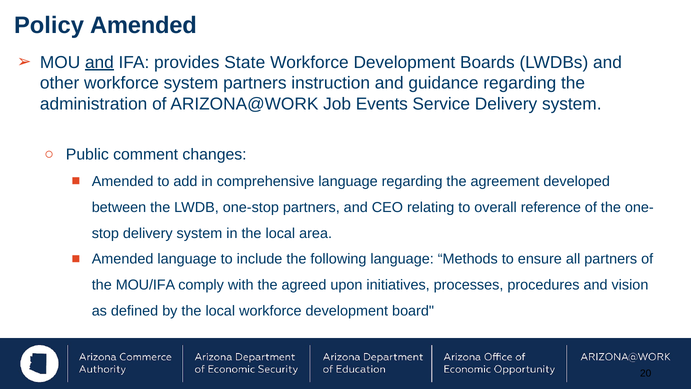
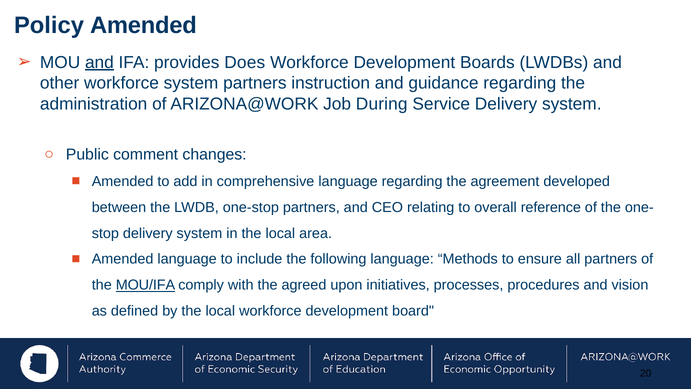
State: State -> Does
Events: Events -> During
MOU/IFA underline: none -> present
